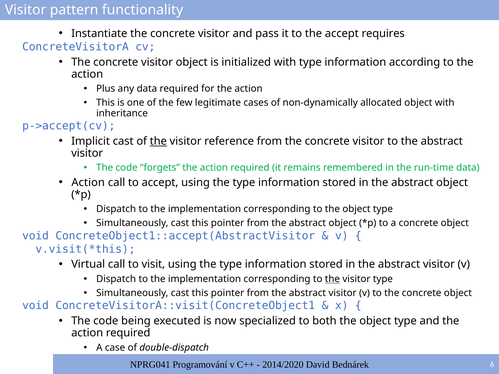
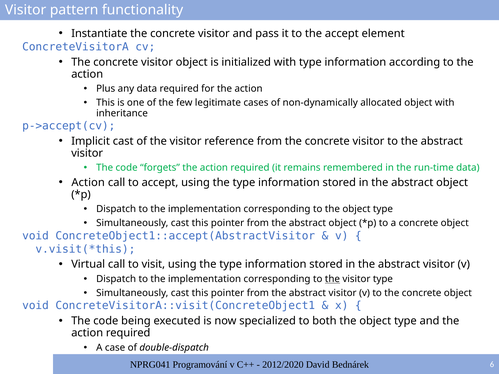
requires: requires -> element
the at (158, 141) underline: present -> none
2014/2020: 2014/2020 -> 2012/2020
